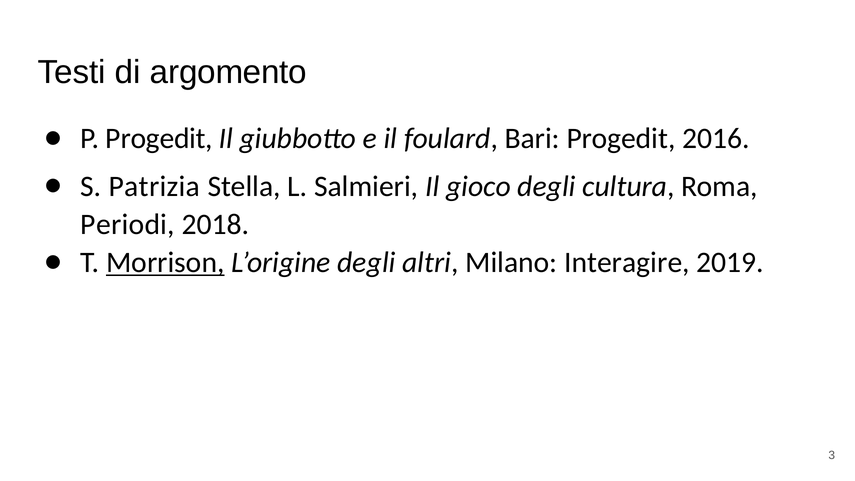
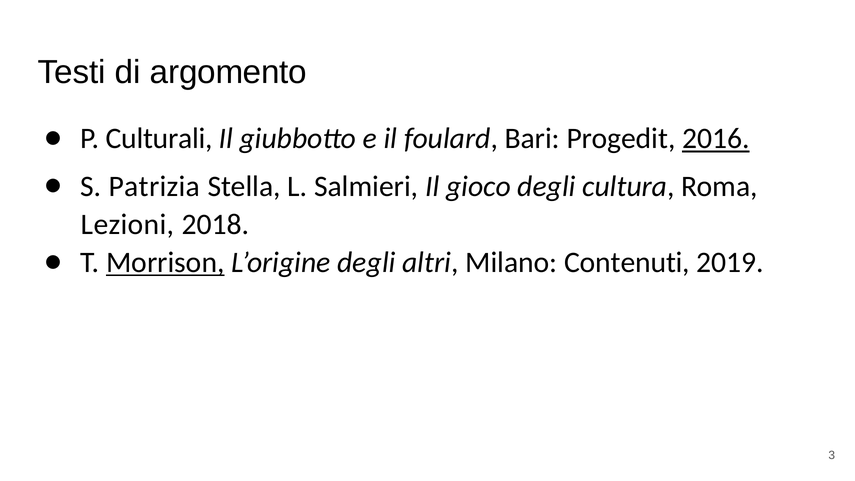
P Progedit: Progedit -> Culturali
2016 underline: none -> present
Periodi: Periodi -> Lezioni
Interagire: Interagire -> Contenuti
